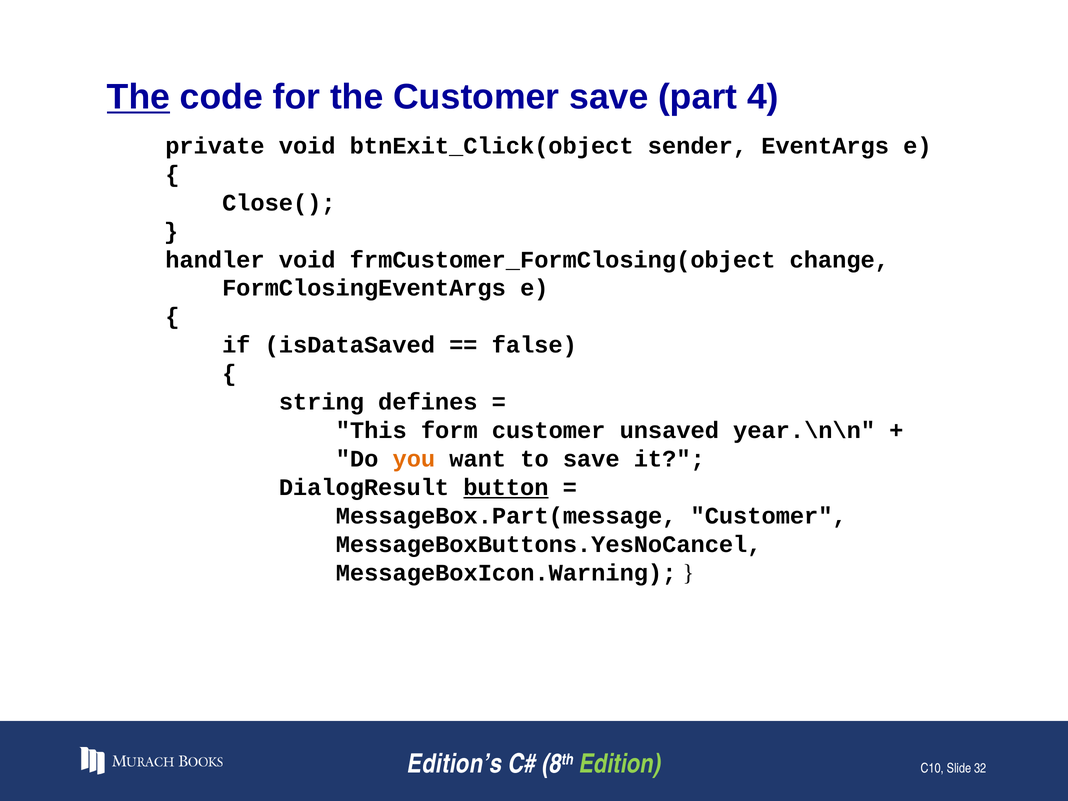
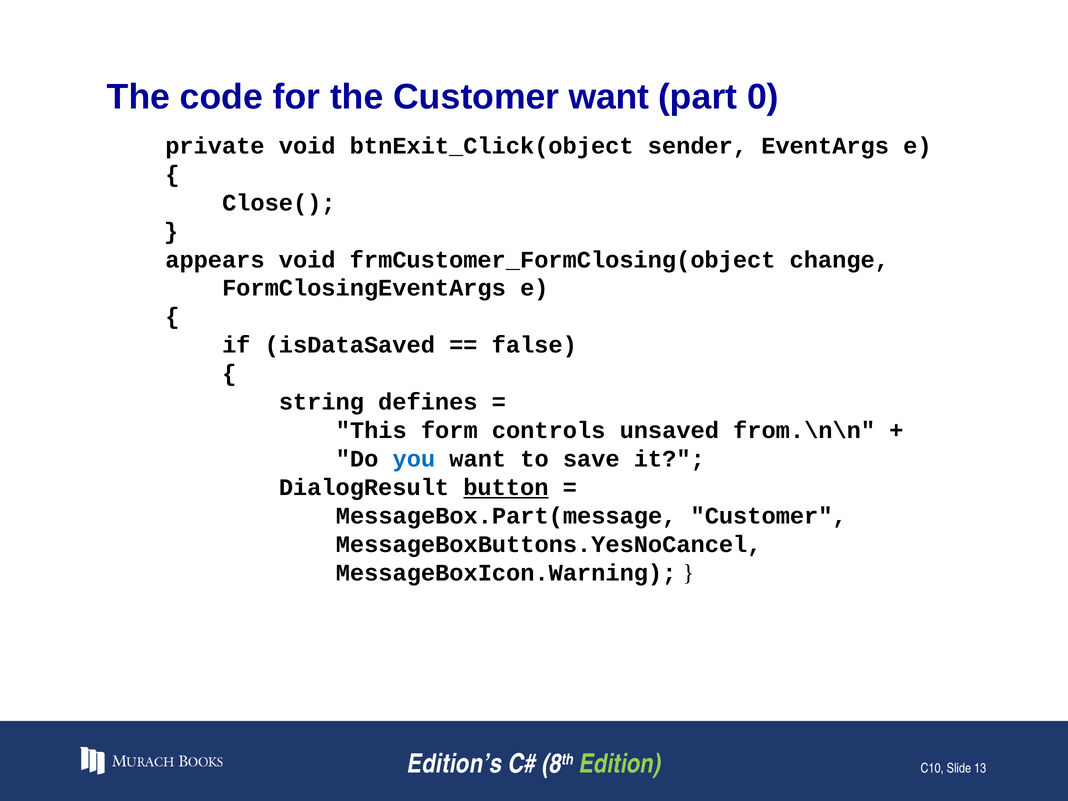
The at (138, 97) underline: present -> none
Customer save: save -> want
4: 4 -> 0
handler: handler -> appears
form customer: customer -> controls
year.\n\n: year.\n\n -> from.\n\n
you colour: orange -> blue
32: 32 -> 13
